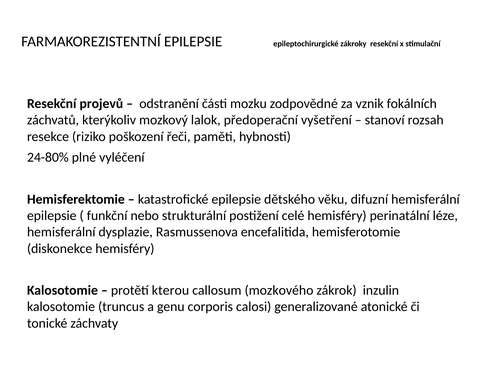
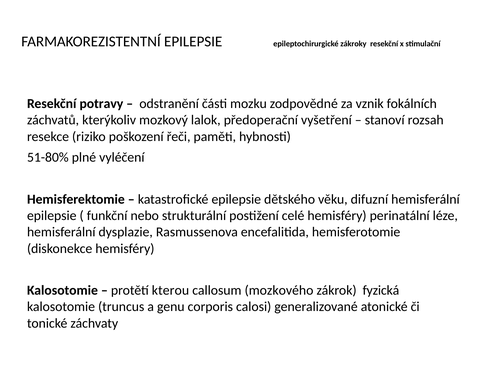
projevů: projevů -> potravy
24-80%: 24-80% -> 51-80%
inzulin: inzulin -> fyzická
